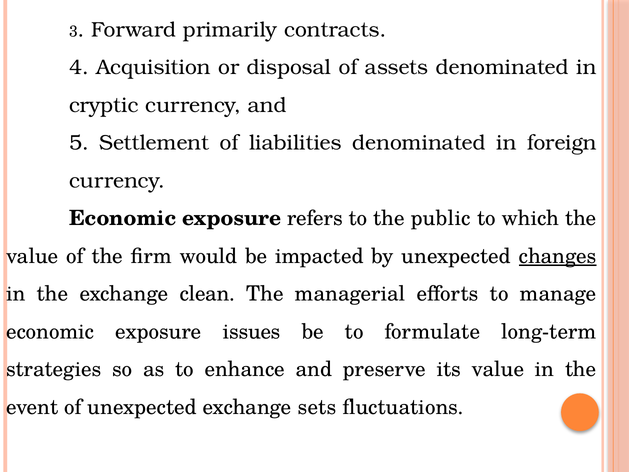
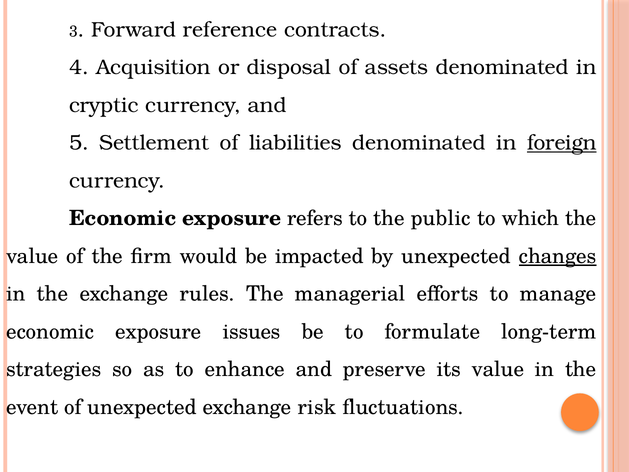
primarily: primarily -> reference
foreign underline: none -> present
clean: clean -> rules
sets: sets -> risk
